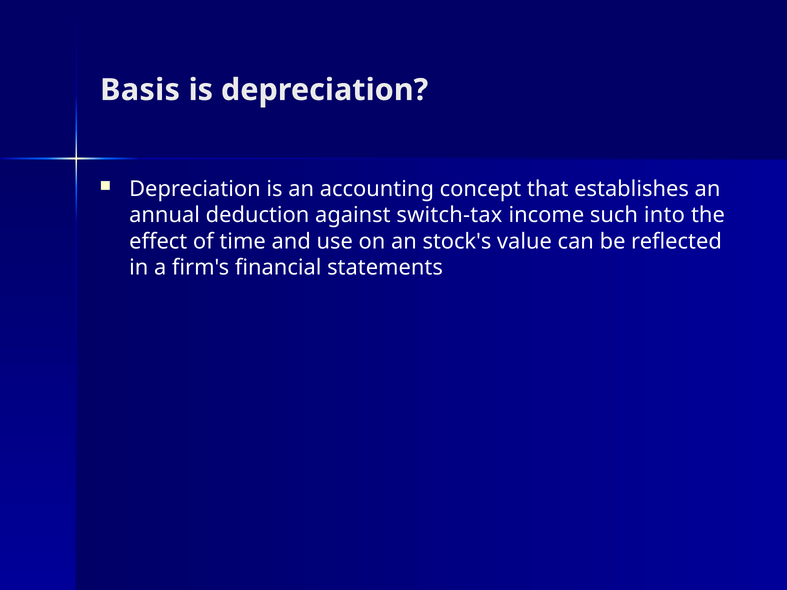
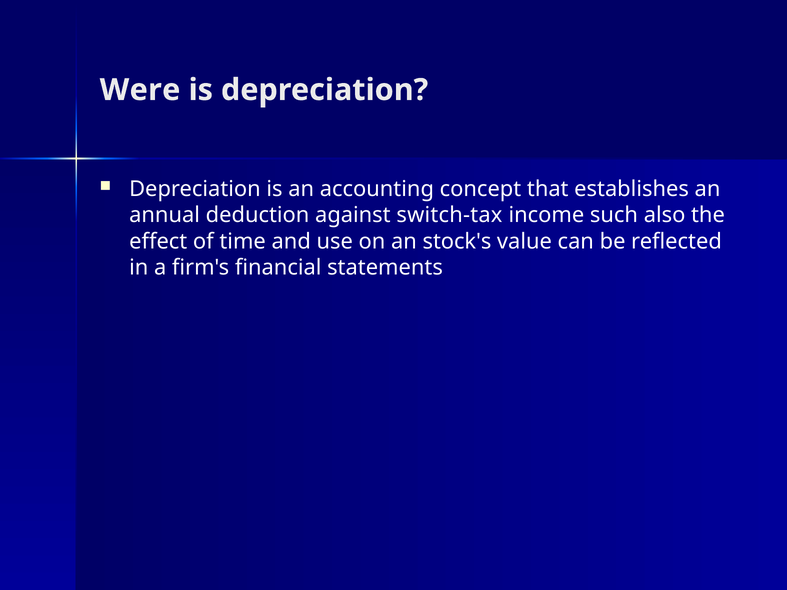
Basis: Basis -> Were
into: into -> also
